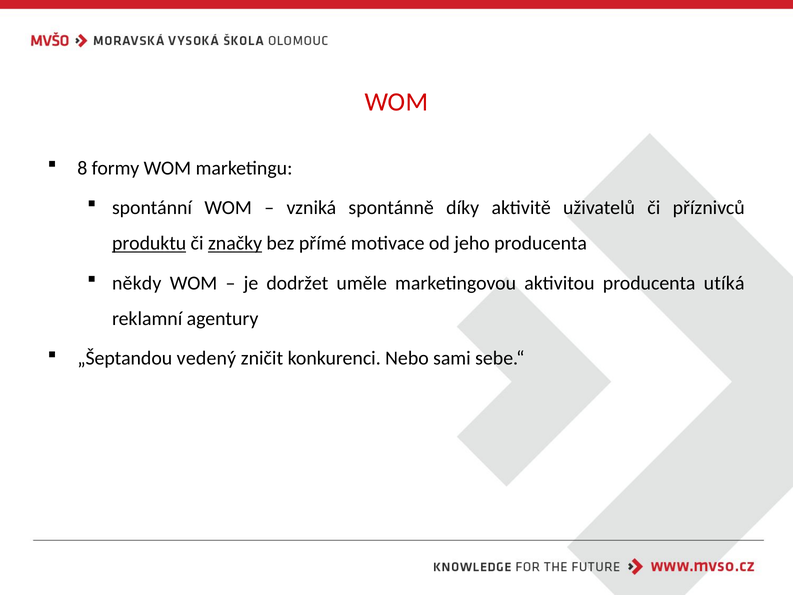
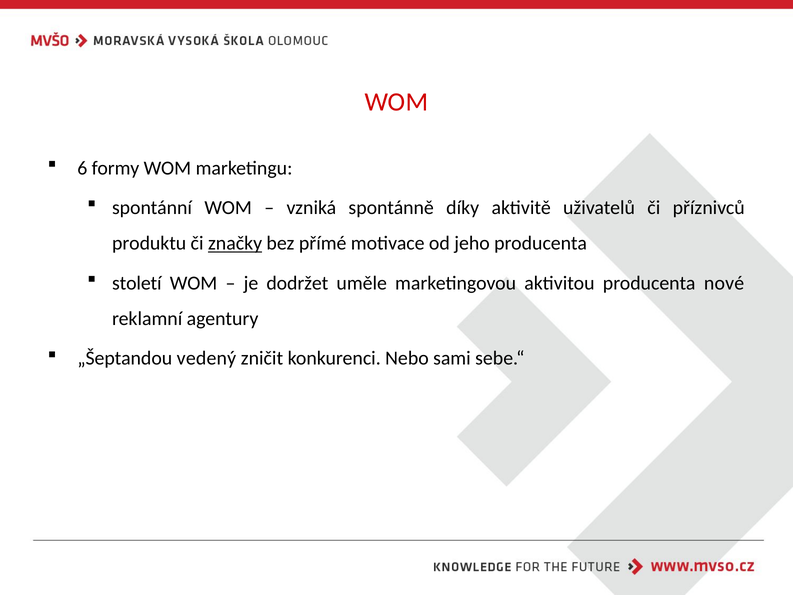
8: 8 -> 6
produktu underline: present -> none
někdy: někdy -> století
utíká: utíká -> nové
